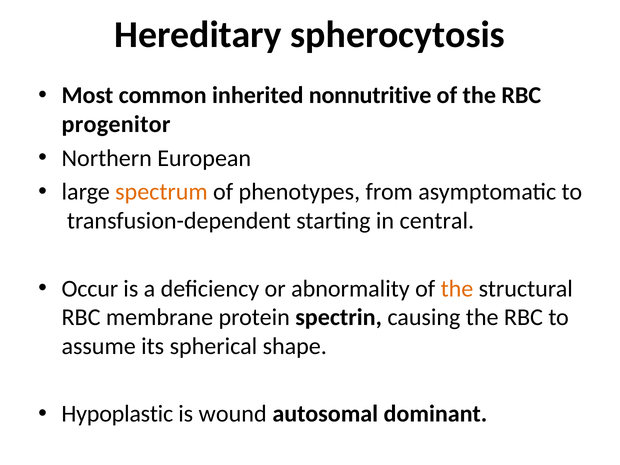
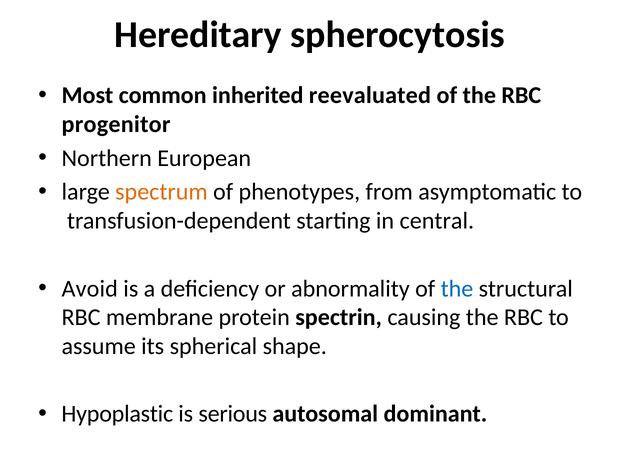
nonnutritive: nonnutritive -> reevaluated
Occur: Occur -> Avoid
the at (457, 289) colour: orange -> blue
wound: wound -> serious
